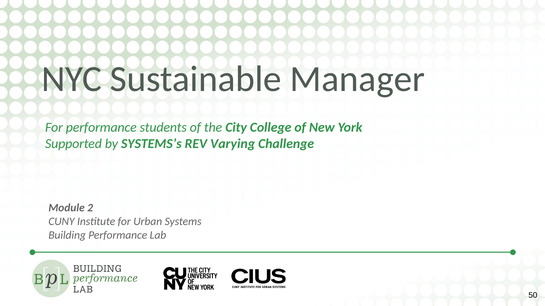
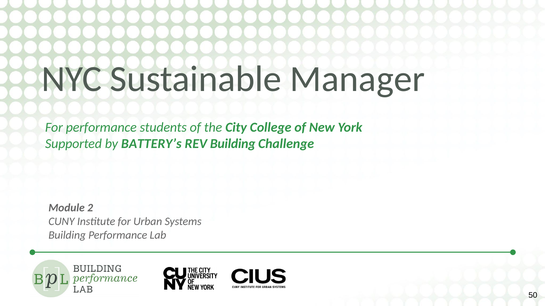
SYSTEMS’s: SYSTEMS’s -> BATTERY’s
REV Varying: Varying -> Building
